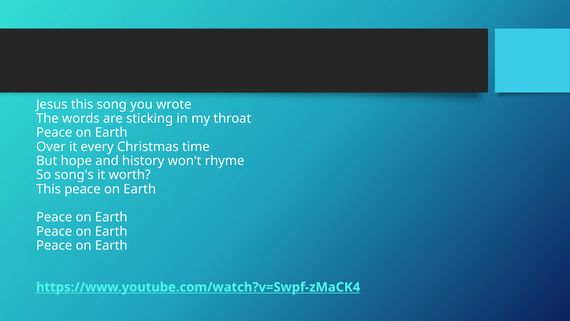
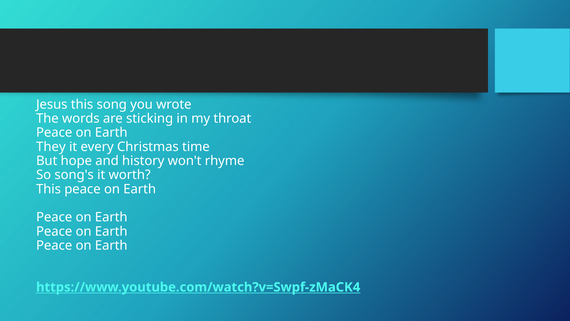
Over: Over -> They
